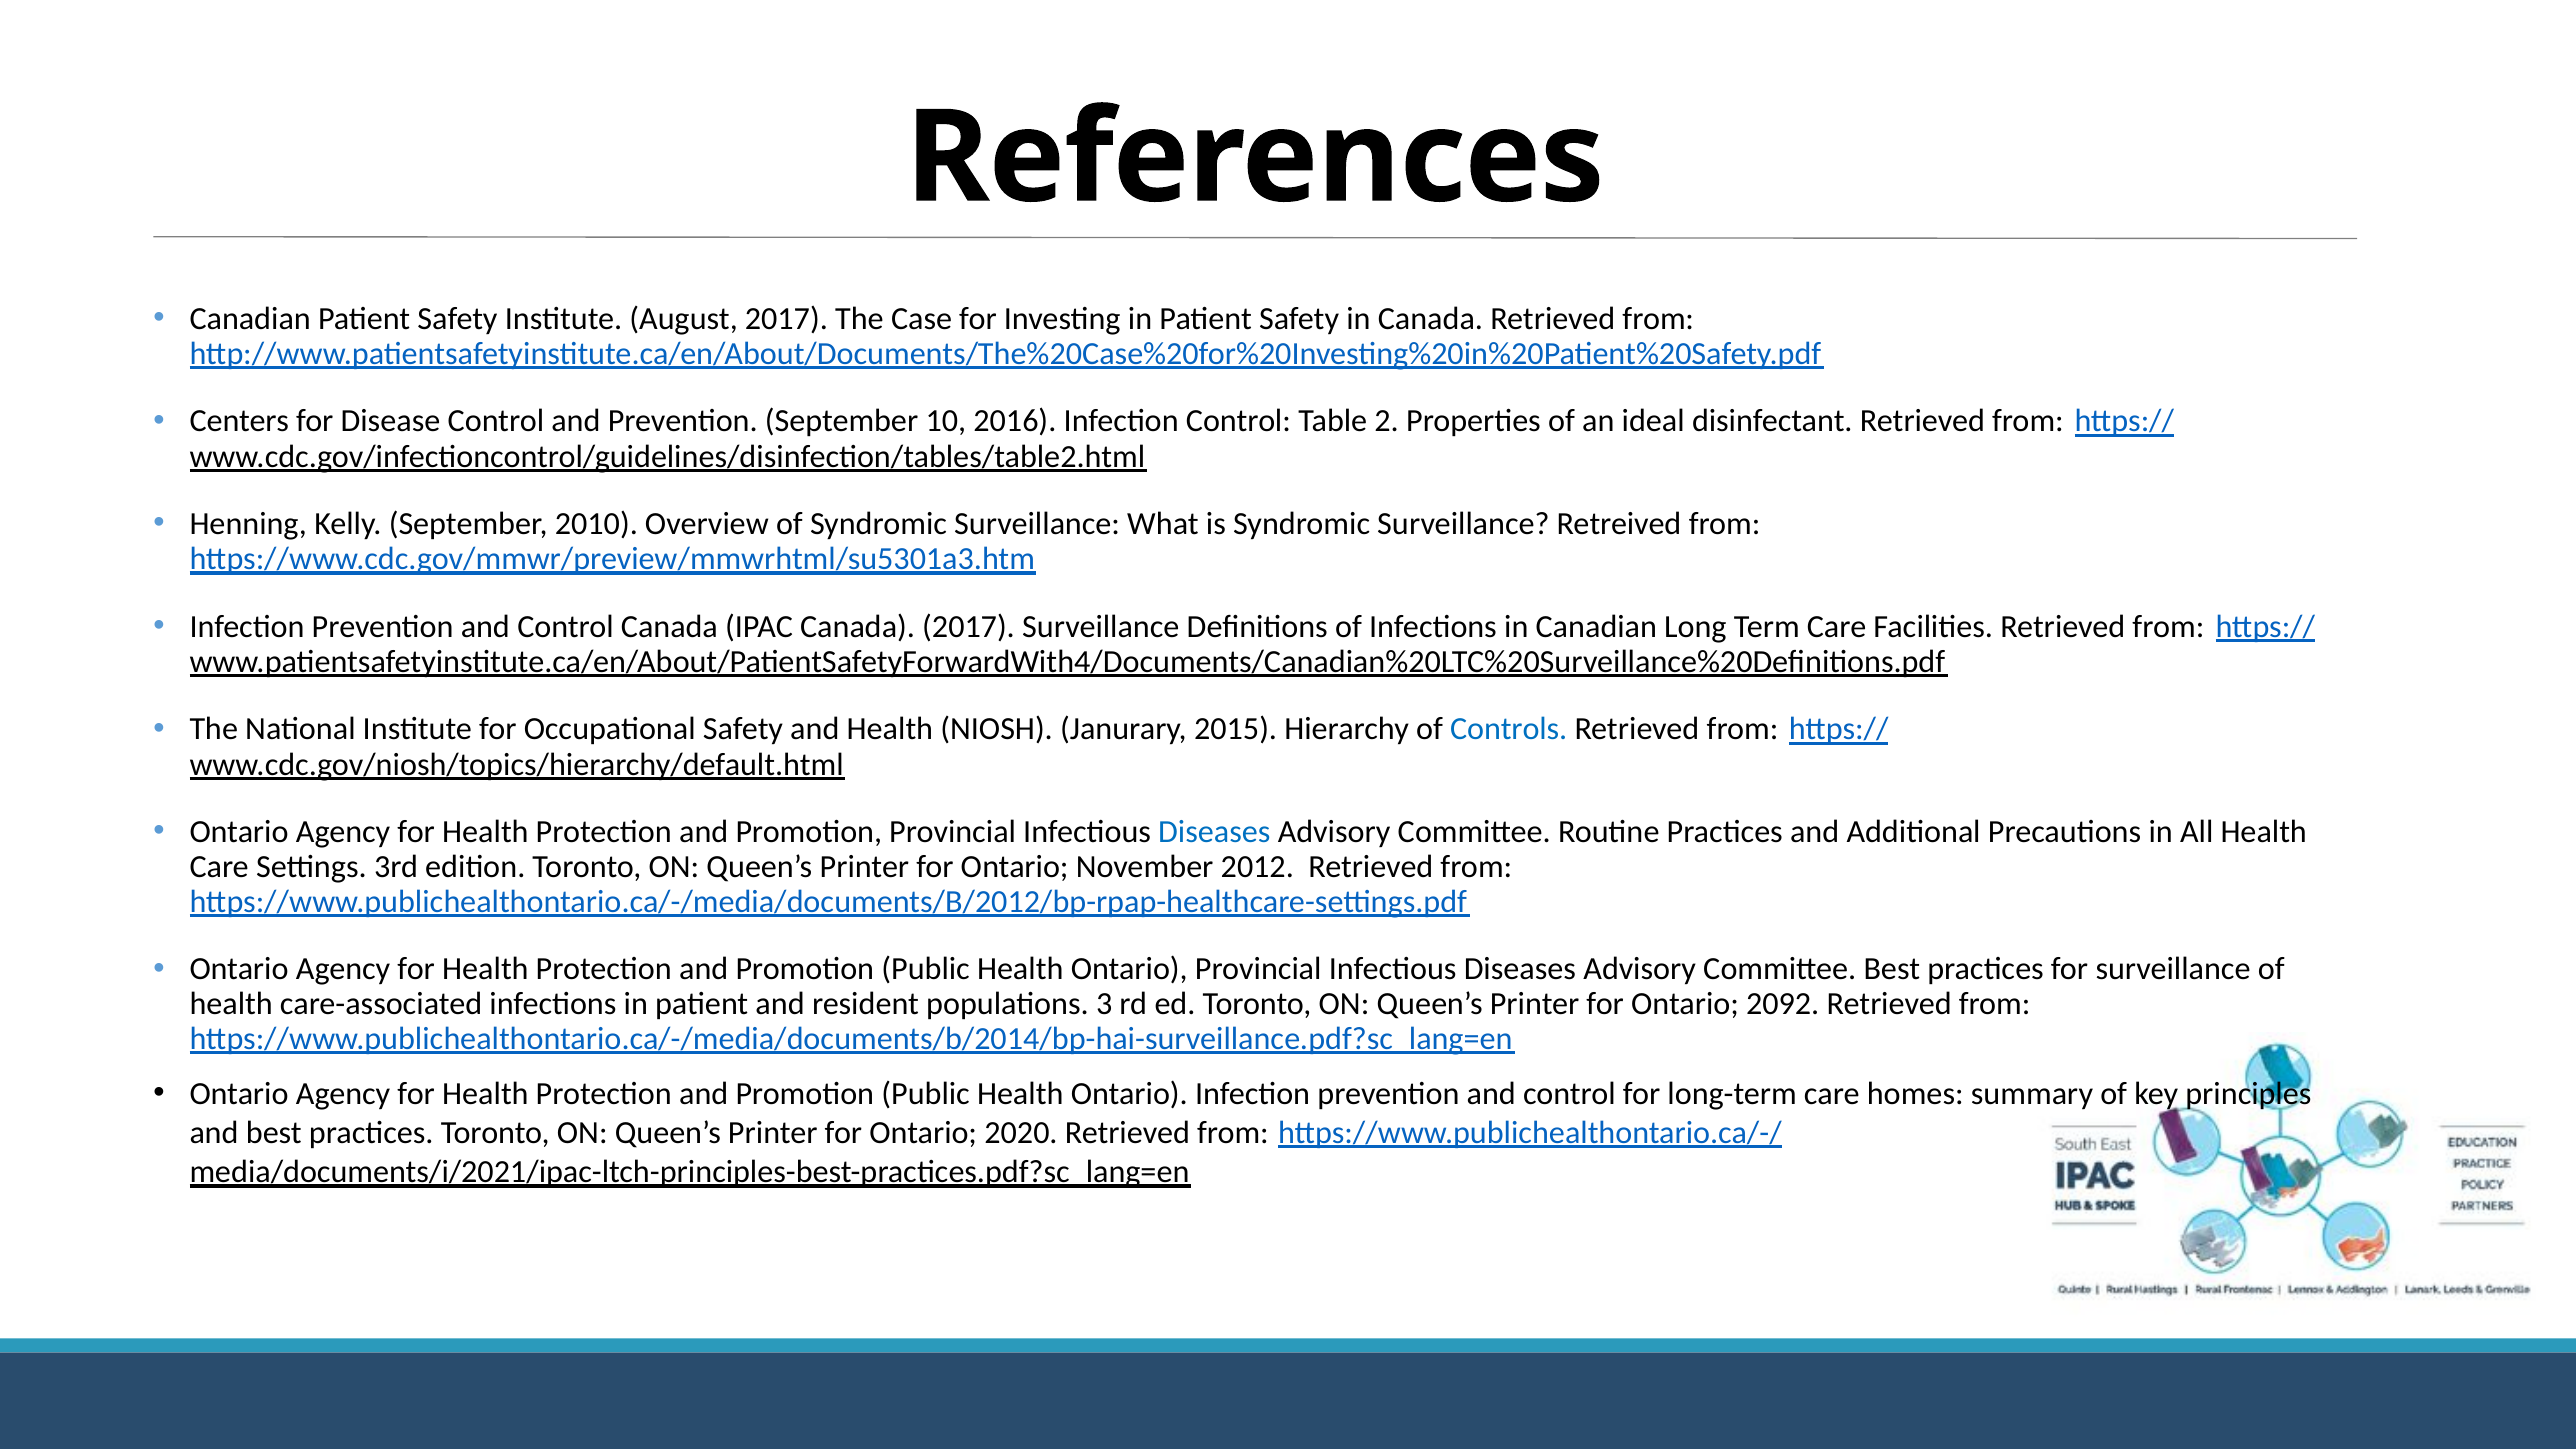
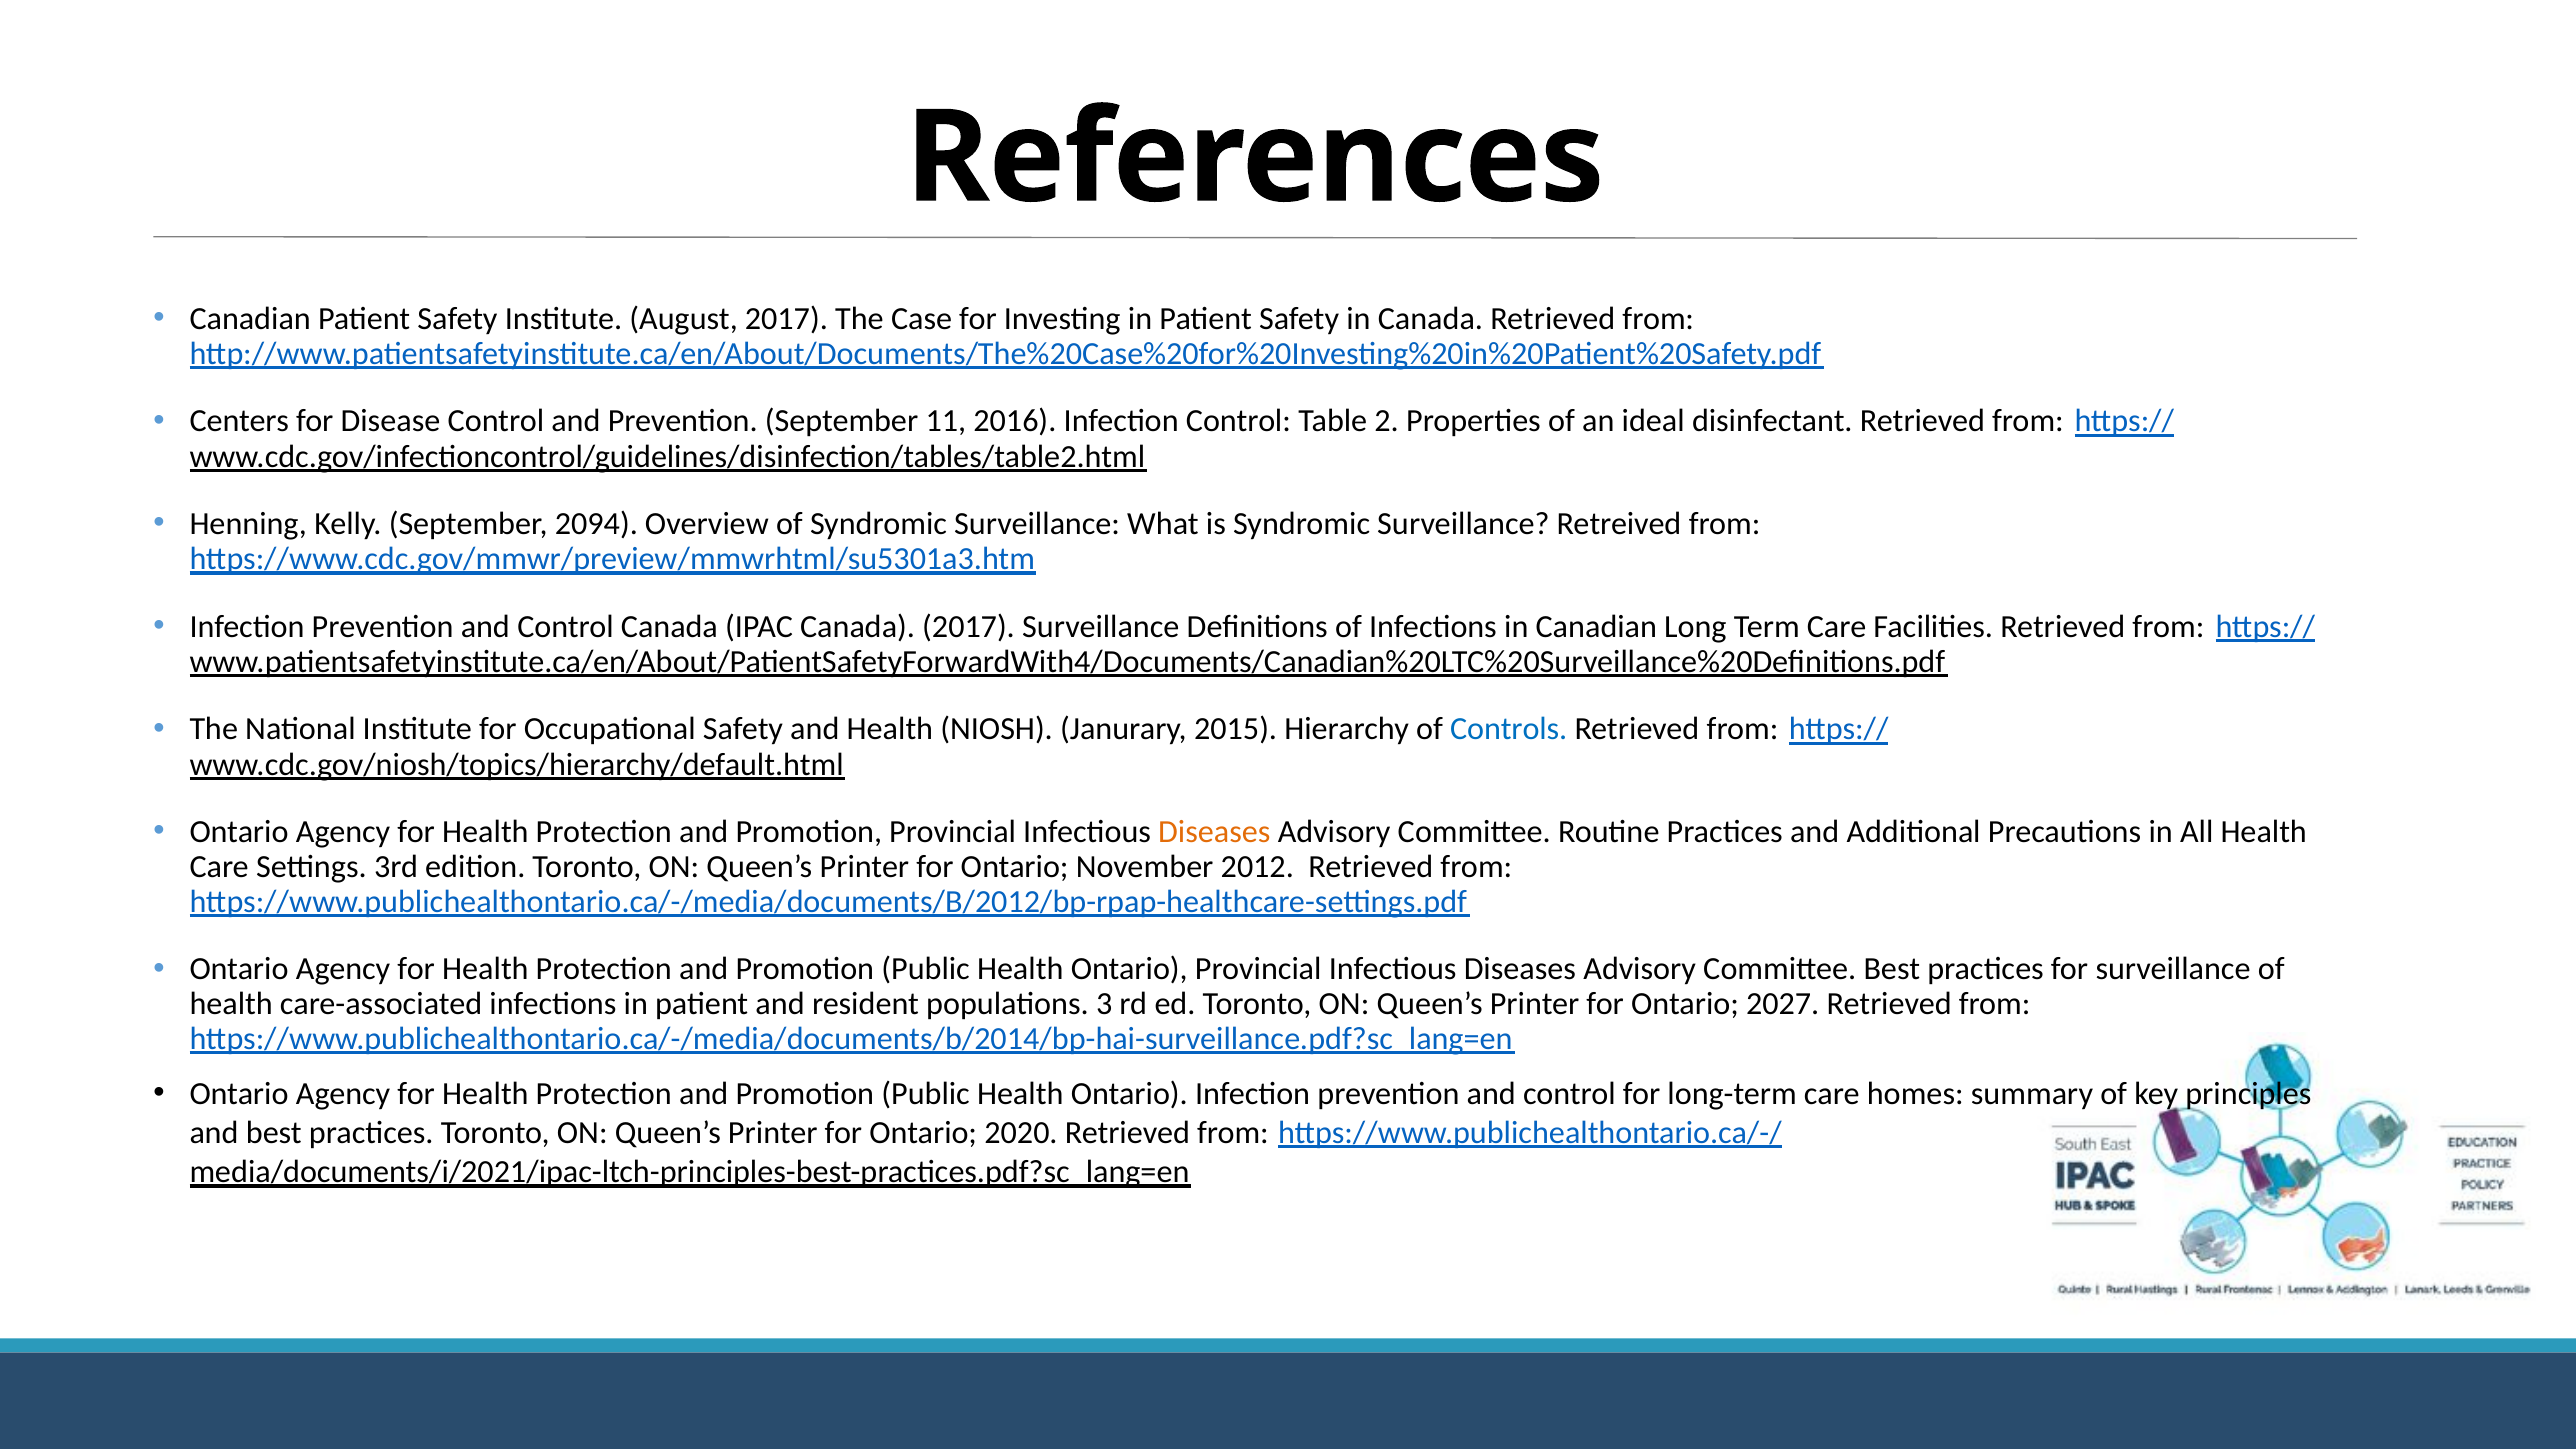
10: 10 -> 11
2010: 2010 -> 2094
Diseases at (1214, 832) colour: blue -> orange
2092: 2092 -> 2027
